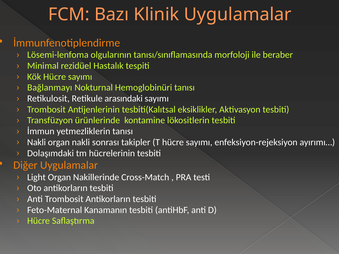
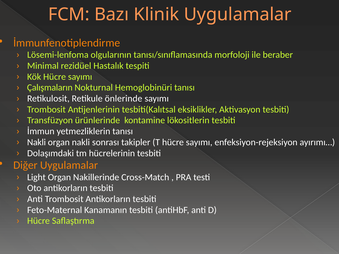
Bağlanmayı: Bağlanmayı -> Çalışmaların
arasındaki: arasındaki -> önlerinde
